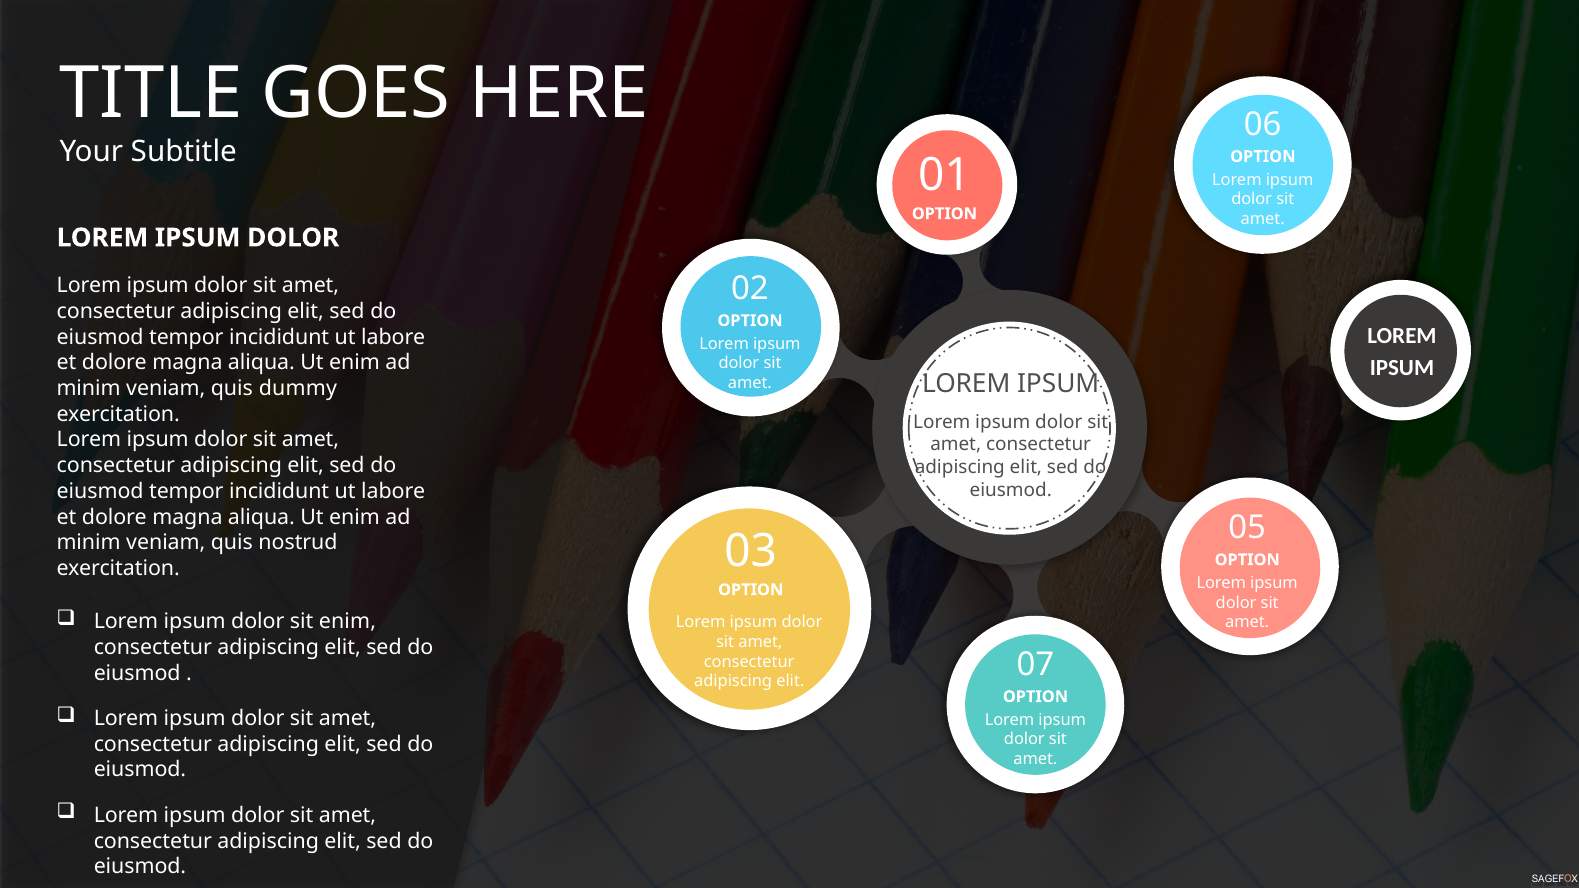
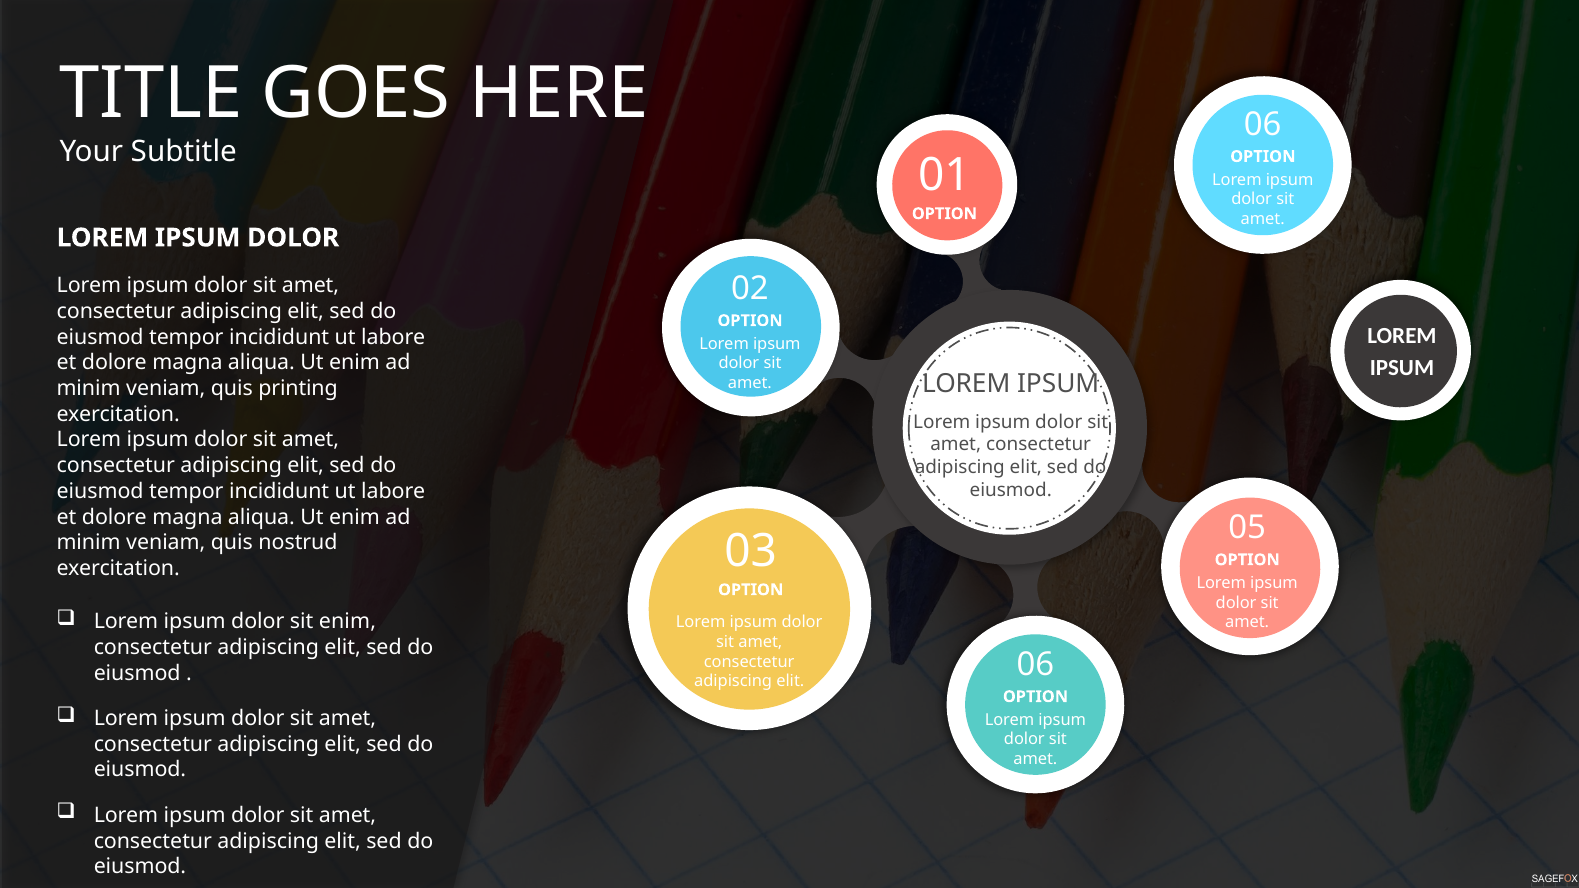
dummy: dummy -> printing
elit 07: 07 -> 06
